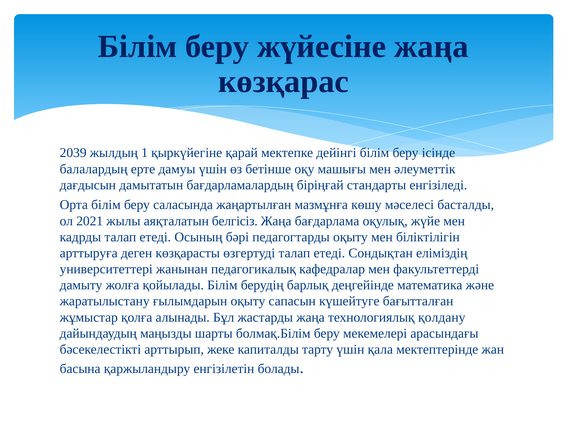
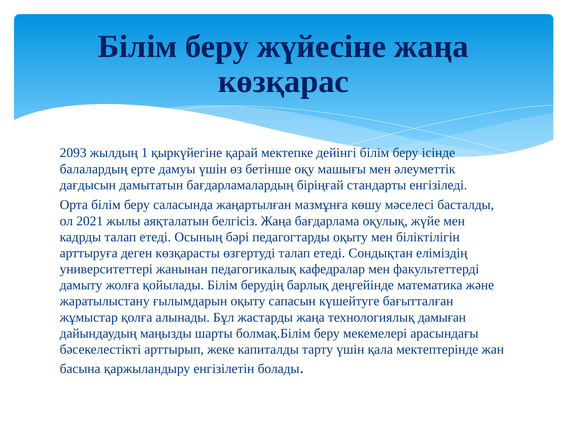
2039: 2039 -> 2093
қолдану: қолдану -> дамыған
